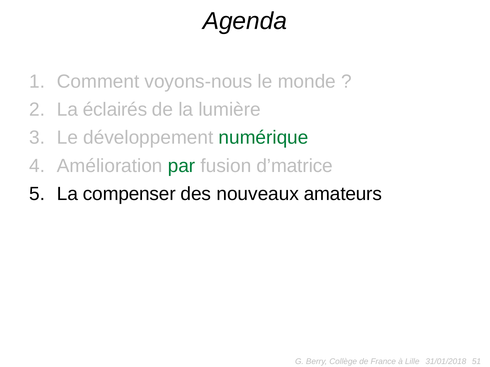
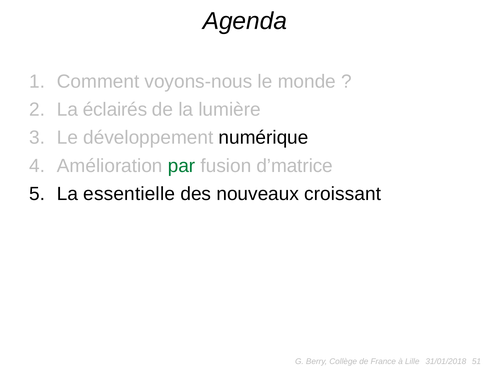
numérique colour: green -> black
compenser: compenser -> essentielle
amateurs: amateurs -> croissant
